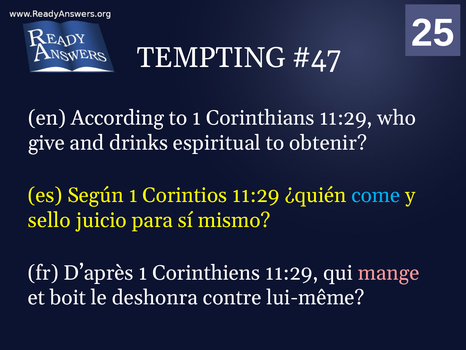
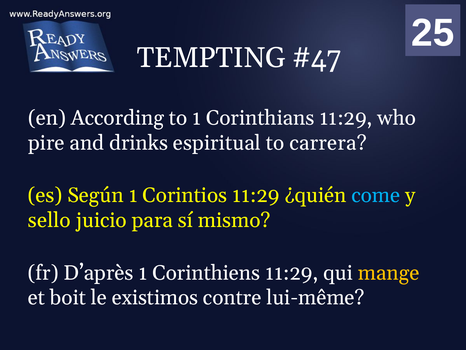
give: give -> pire
obtenir: obtenir -> carrera
mange colour: pink -> yellow
deshonra: deshonra -> existimos
